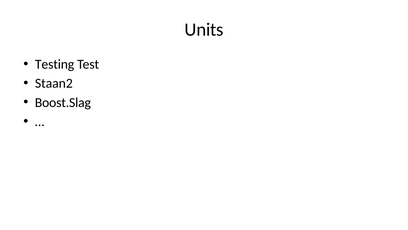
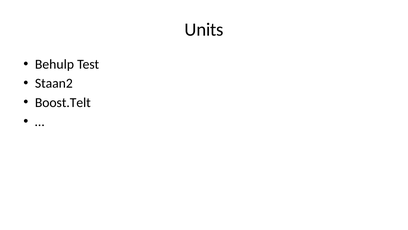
Testing: Testing -> Behulp
Boost.Slag: Boost.Slag -> Boost.Telt
